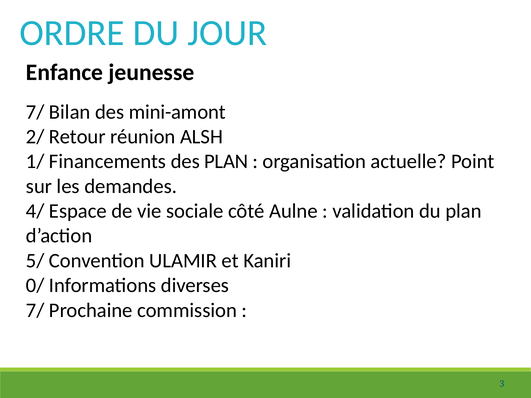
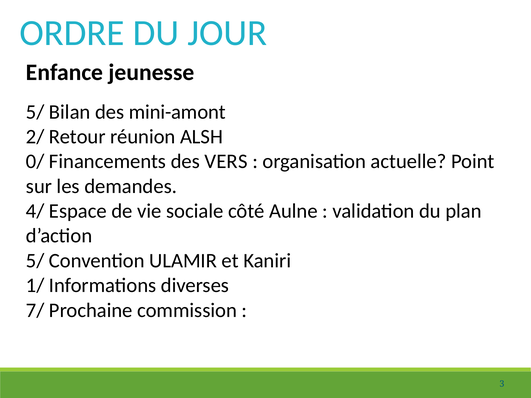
7/ at (35, 112): 7/ -> 5/
1/: 1/ -> 0/
des PLAN: PLAN -> VERS
0/: 0/ -> 1/
